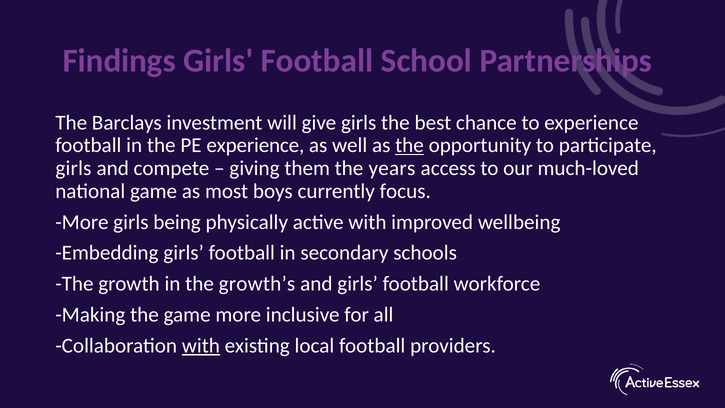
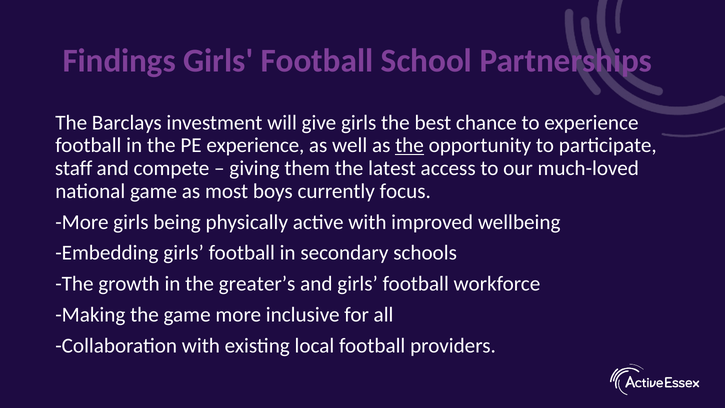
girls at (73, 168): girls -> staff
years: years -> latest
growth’s: growth’s -> greater’s
with at (201, 345) underline: present -> none
